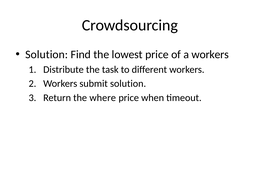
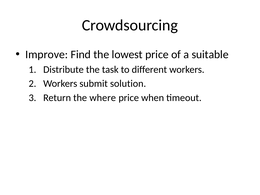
Solution at (47, 55): Solution -> Improve
a workers: workers -> suitable
